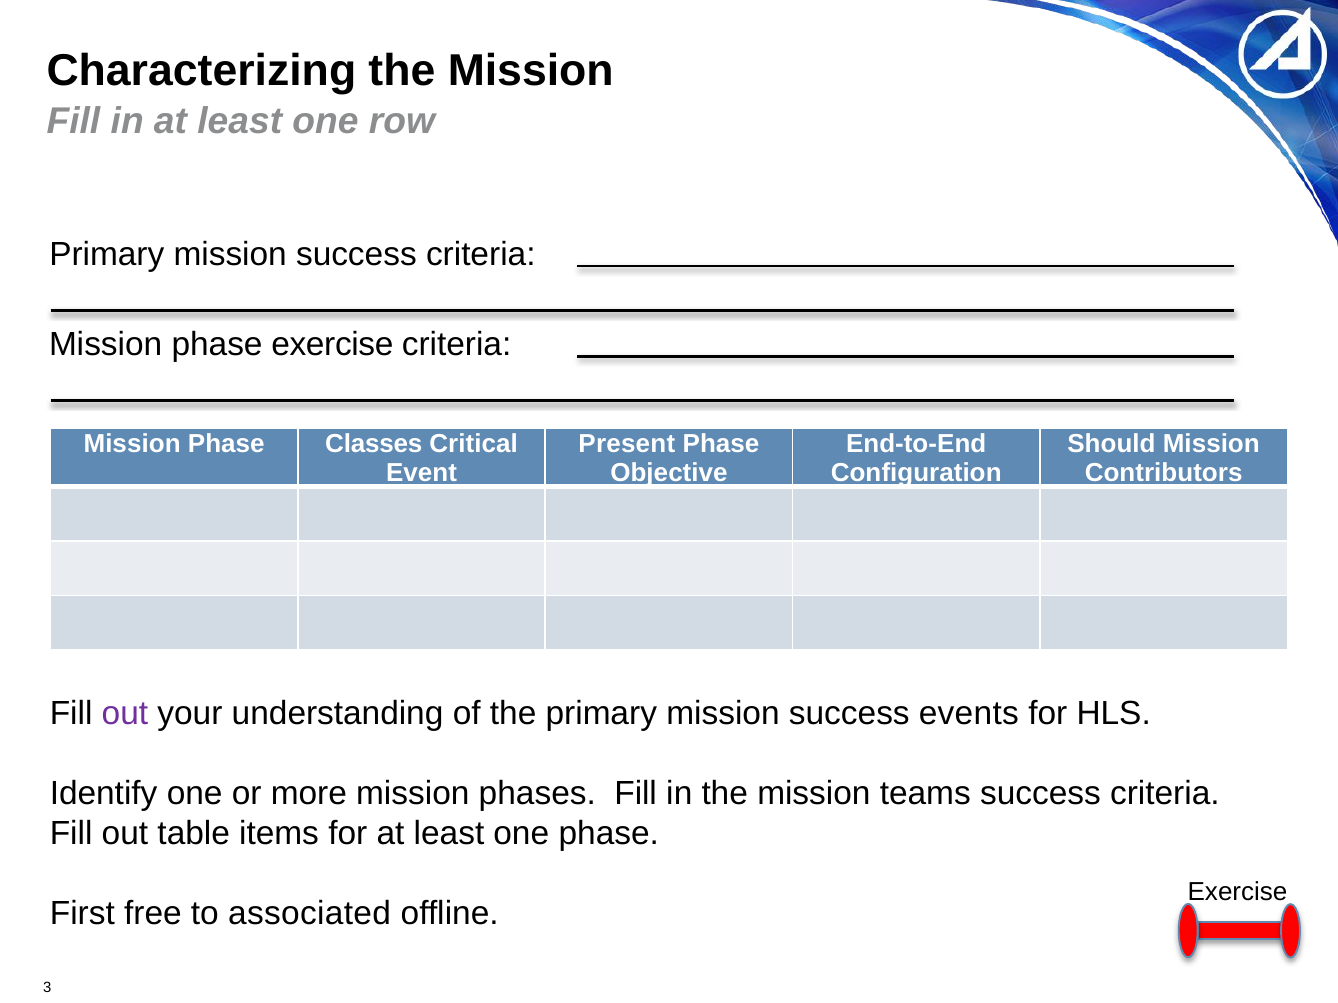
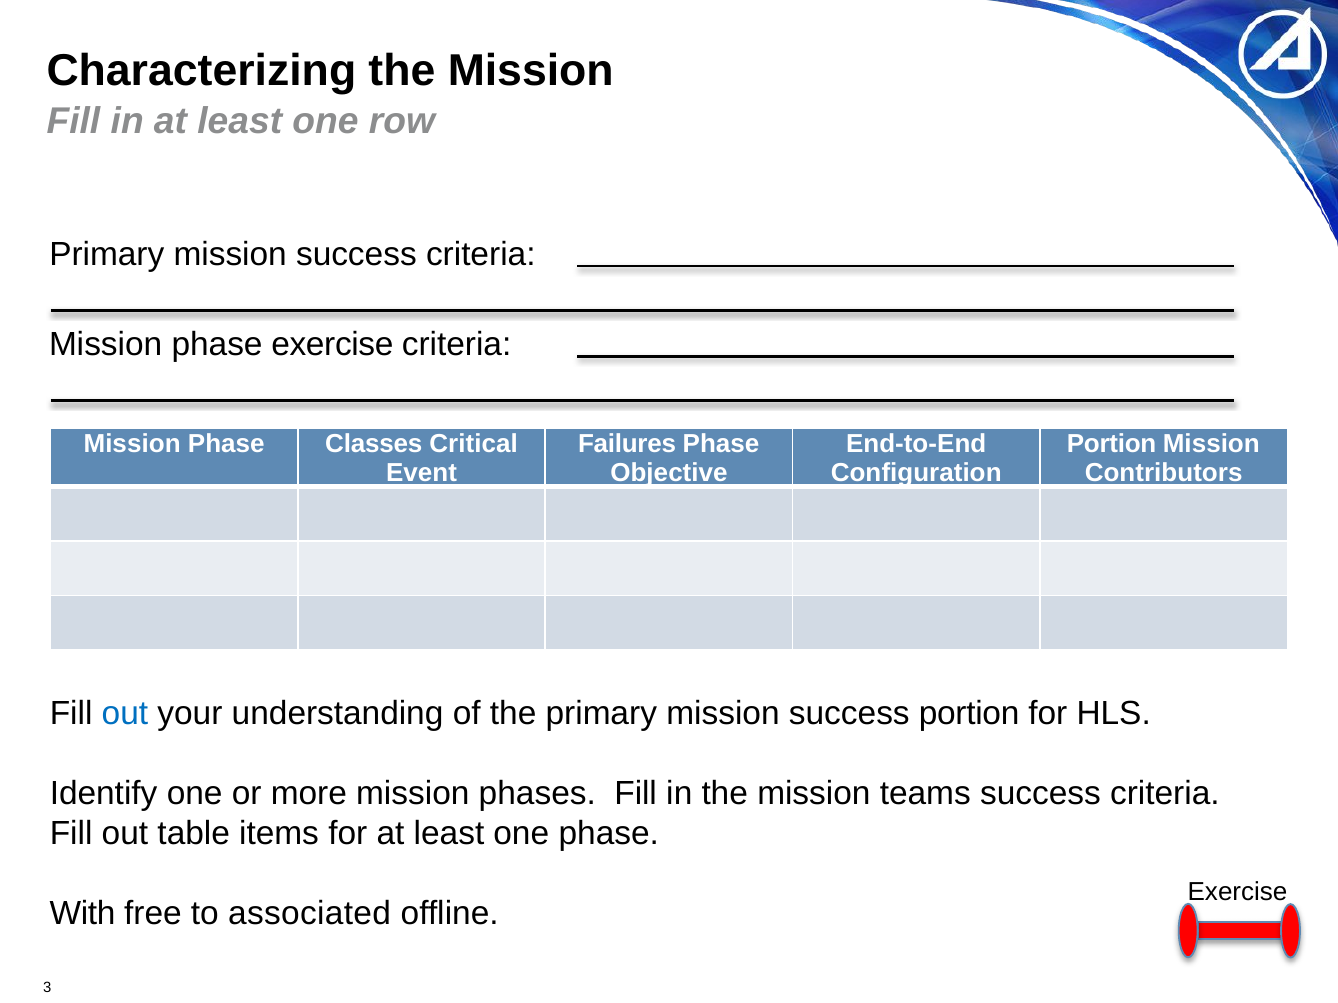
Present: Present -> Failures
Should at (1111, 444): Should -> Portion
out at (125, 714) colour: purple -> blue
success events: events -> portion
First: First -> With
